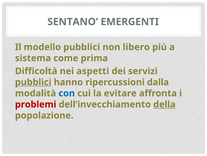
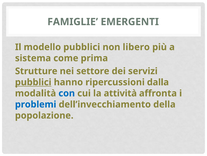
SENTANO: SENTANO -> FAMIGLIE
Difficoltà: Difficoltà -> Strutture
aspetti: aspetti -> settore
evitare: evitare -> attività
problemi colour: red -> blue
della underline: present -> none
